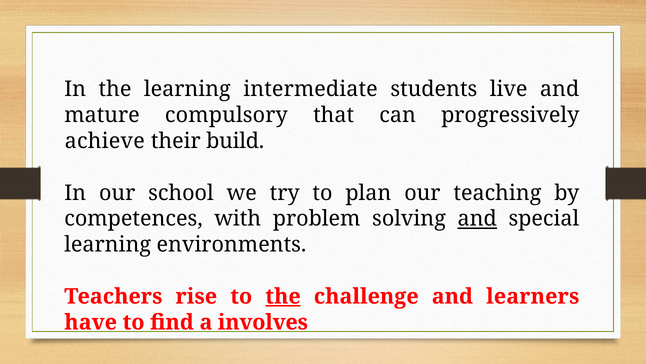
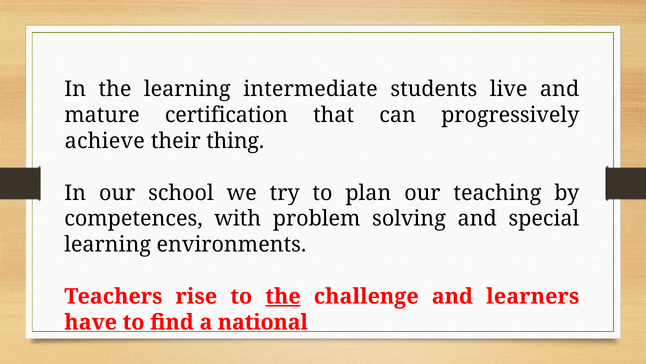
compulsory: compulsory -> certification
build: build -> thing
and at (477, 218) underline: present -> none
involves: involves -> national
